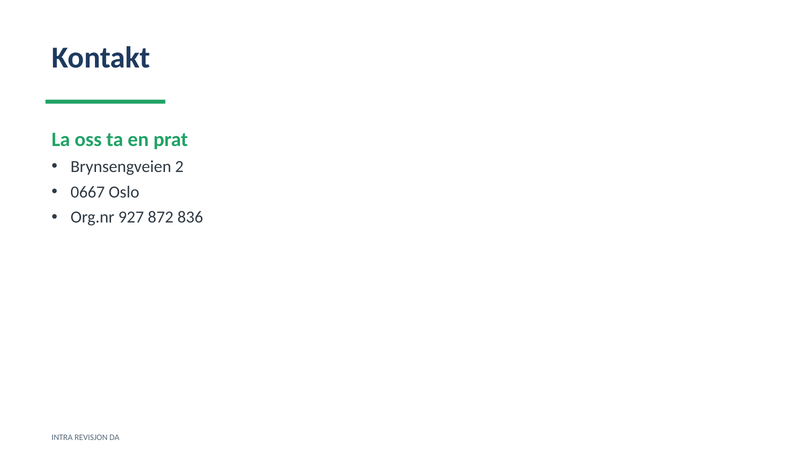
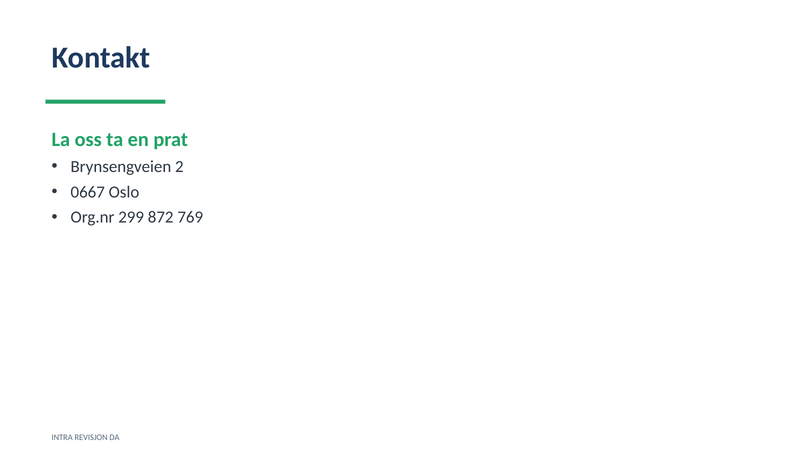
927: 927 -> 299
836: 836 -> 769
